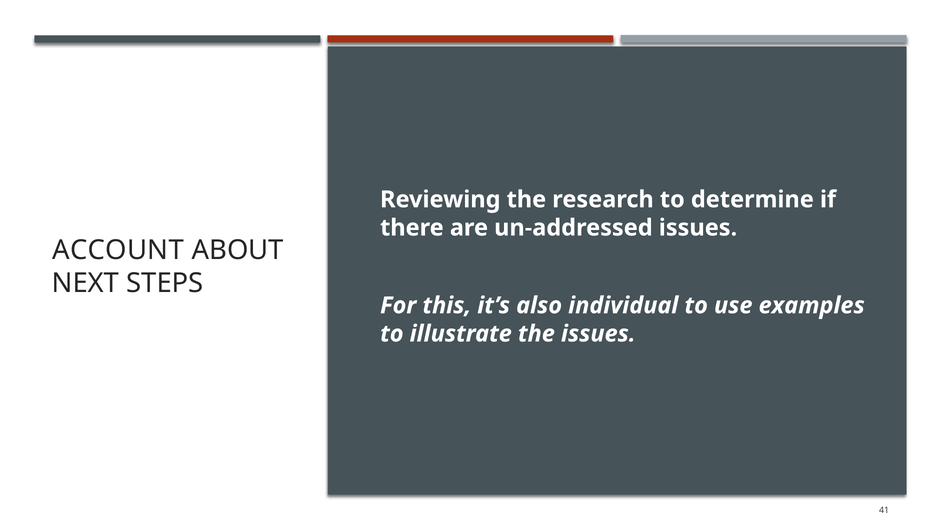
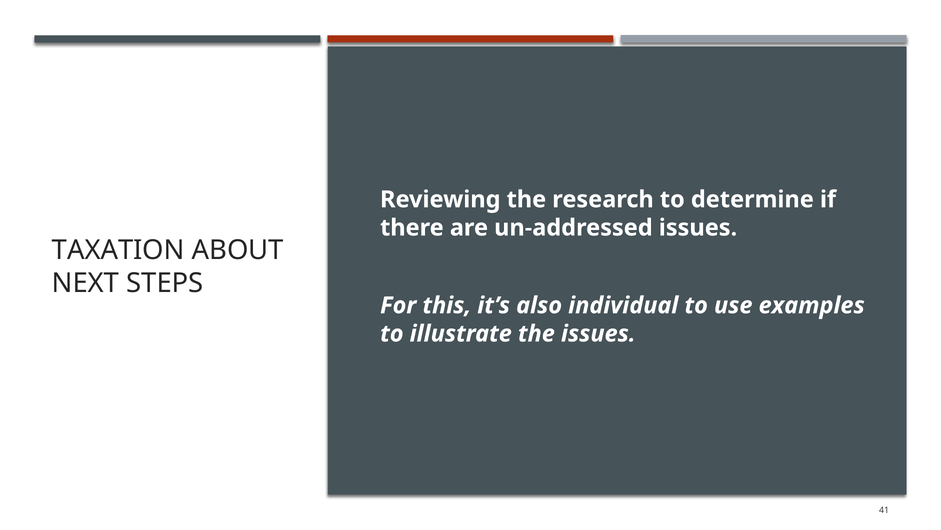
ACCOUNT: ACCOUNT -> TAXATION
